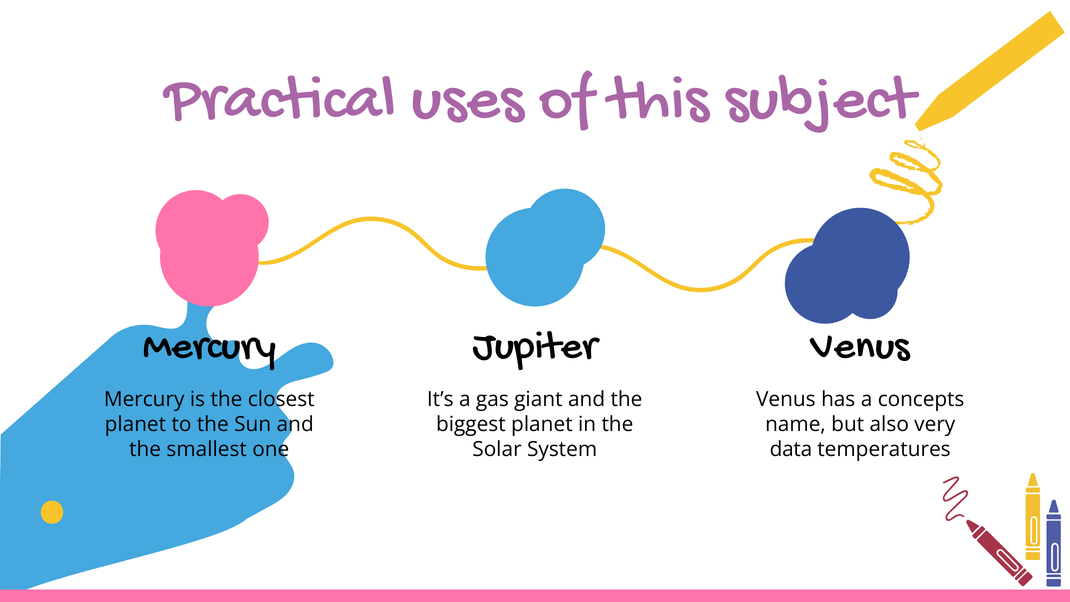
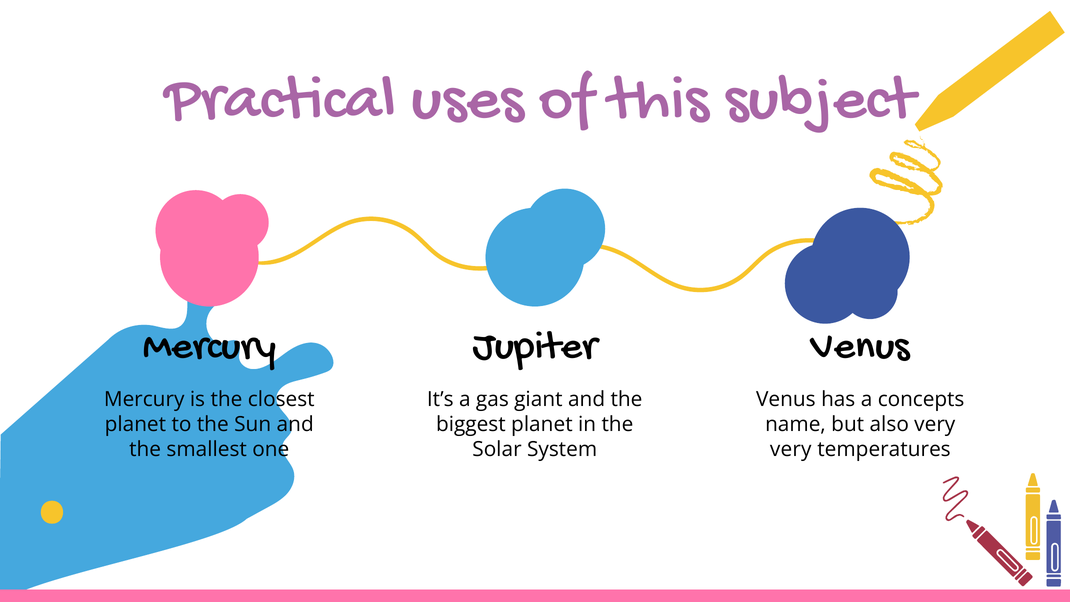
data at (791, 449): data -> very
